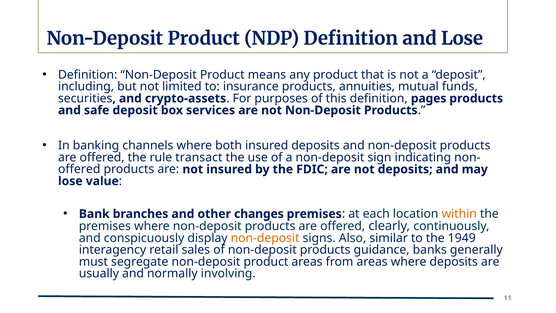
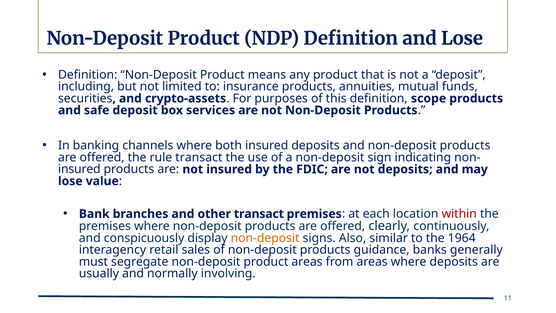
pages: pages -> scope
offered at (79, 169): offered -> insured
other changes: changes -> transact
within colour: orange -> red
1949: 1949 -> 1964
